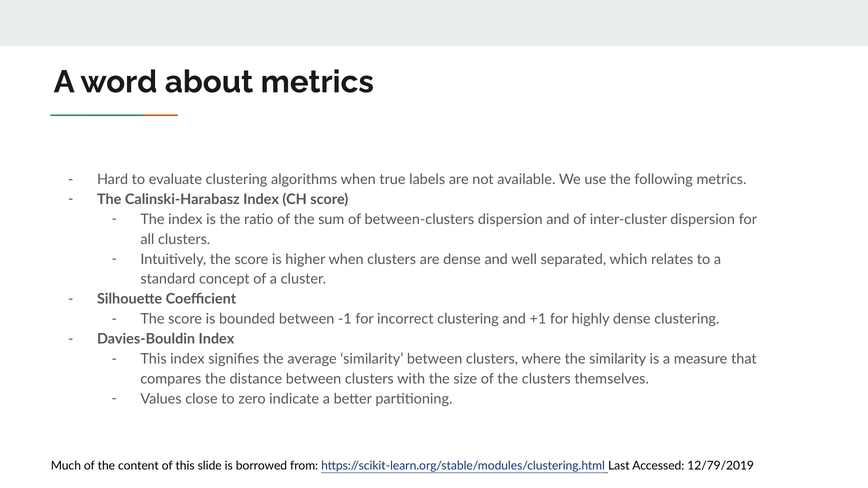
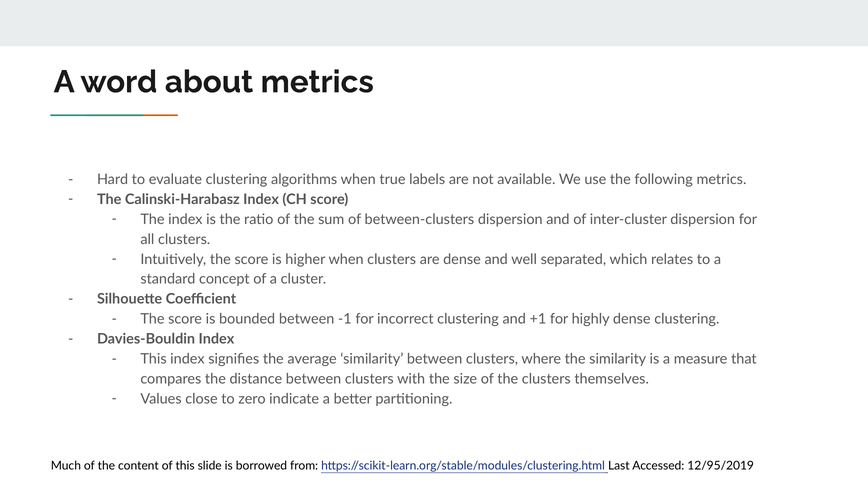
12/79/2019: 12/79/2019 -> 12/95/2019
